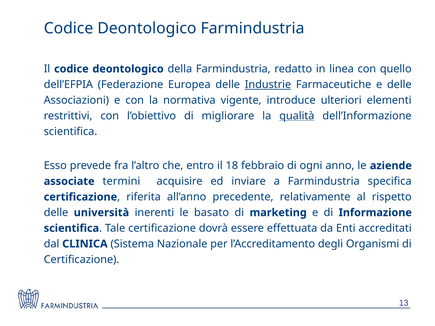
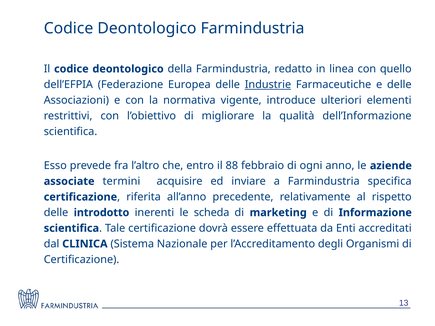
qualità underline: present -> none
18: 18 -> 88
università: università -> introdotto
basato: basato -> scheda
